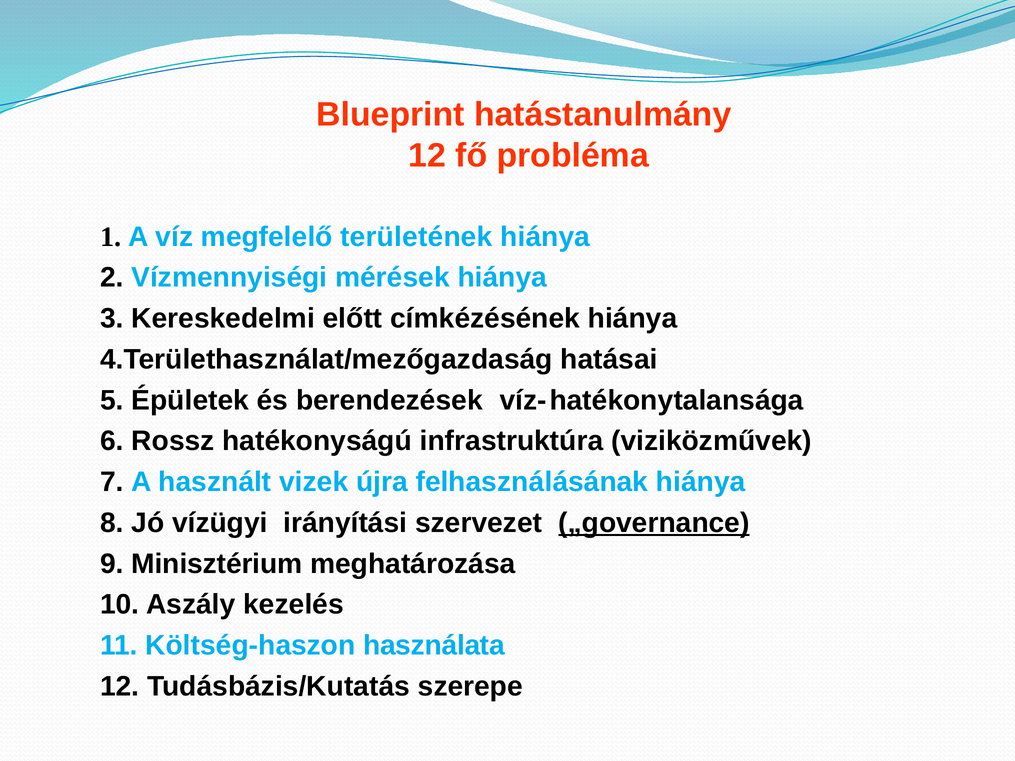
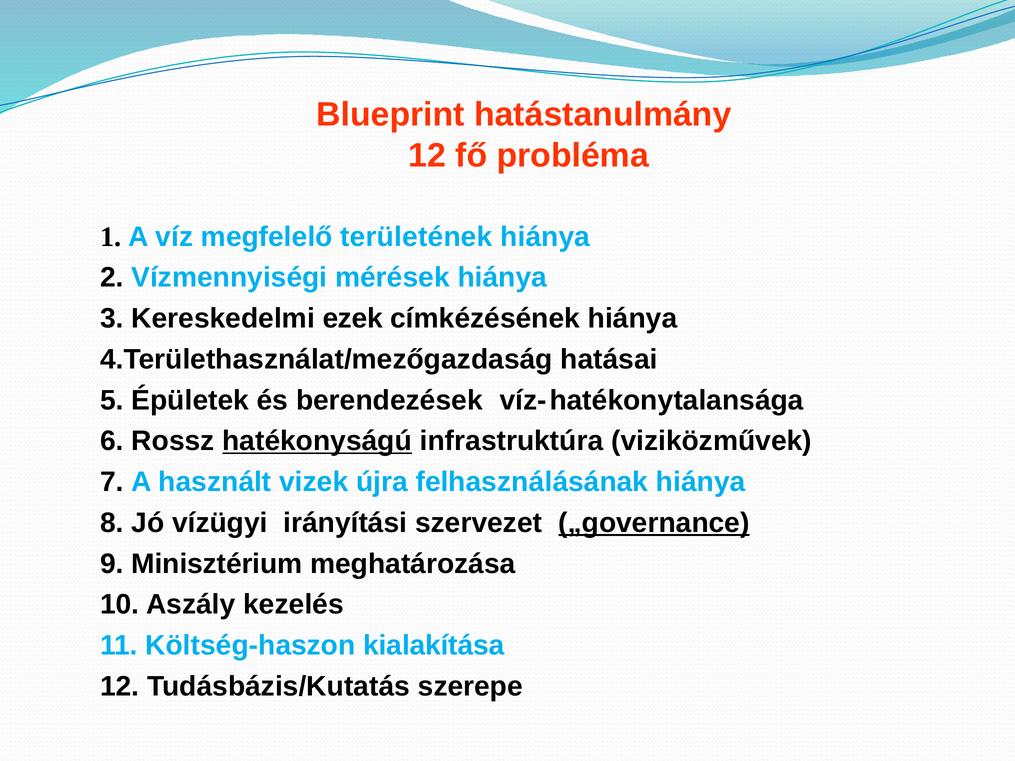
előtt: előtt -> ezek
hatékonyságú underline: none -> present
használata: használata -> kialakítása
